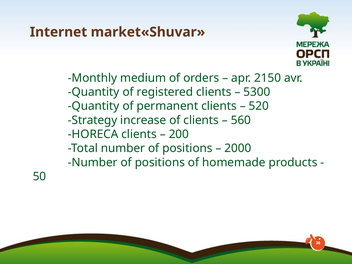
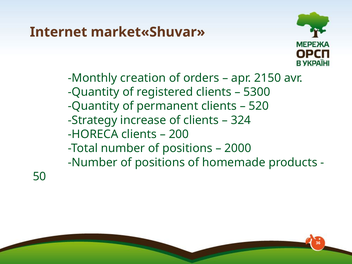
medium: medium -> creation
560: 560 -> 324
